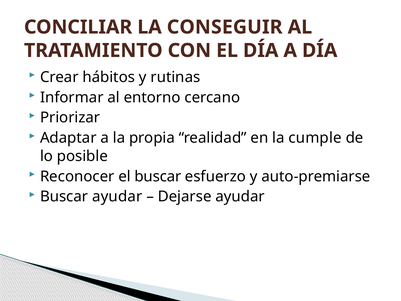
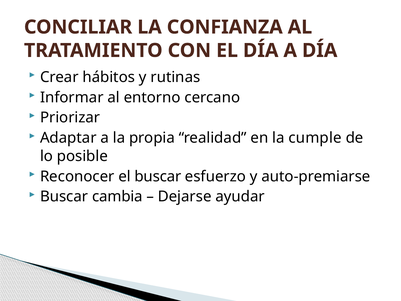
CONSEGUIR: CONSEGUIR -> CONFIANZA
Buscar ayudar: ayudar -> cambia
